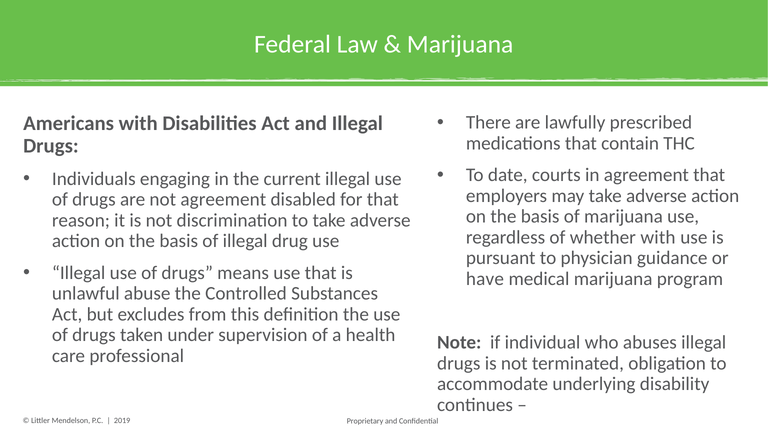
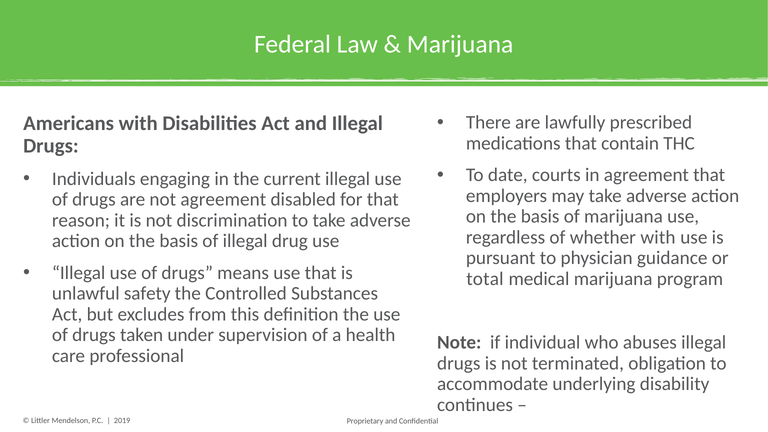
have: have -> total
abuse: abuse -> safety
